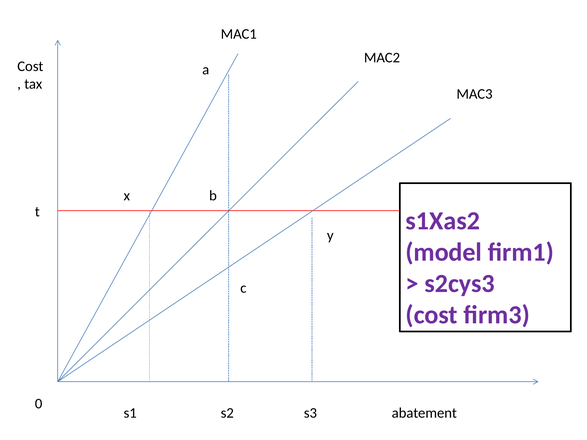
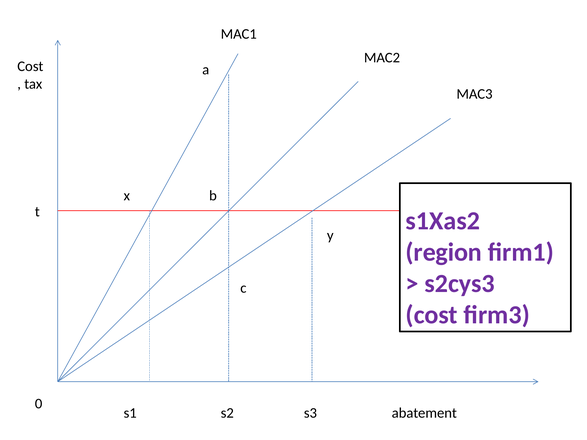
model: model -> region
